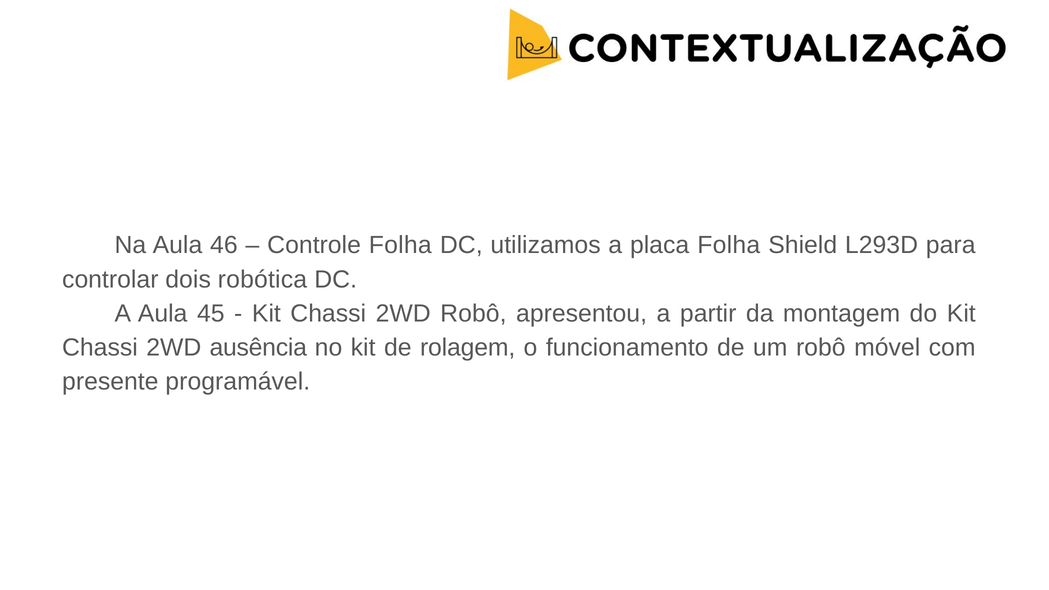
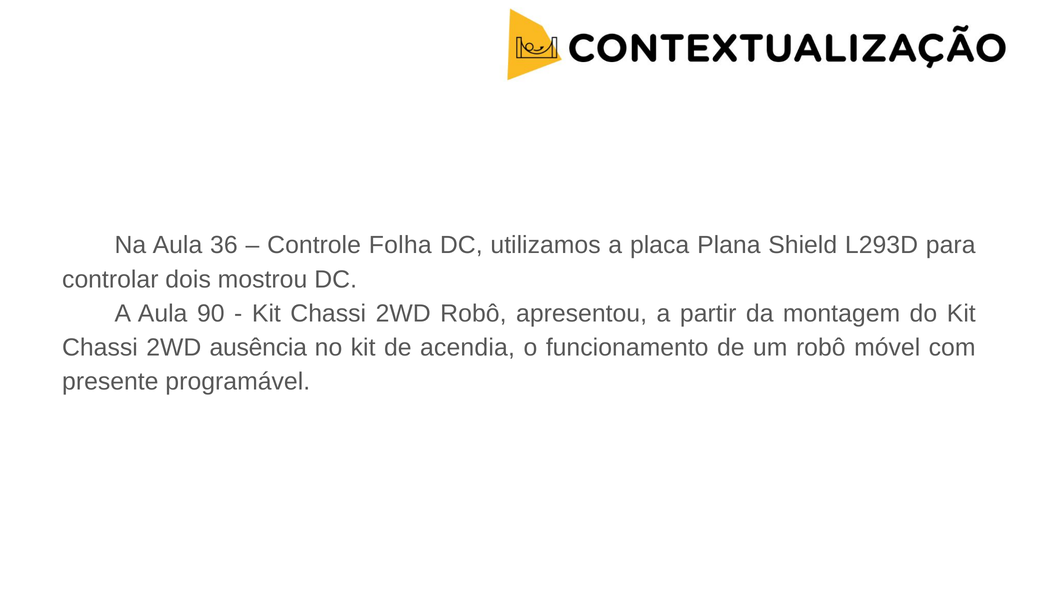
46: 46 -> 36
placa Folha: Folha -> Plana
robótica: robótica -> mostrou
45: 45 -> 90
rolagem: rolagem -> acendia
